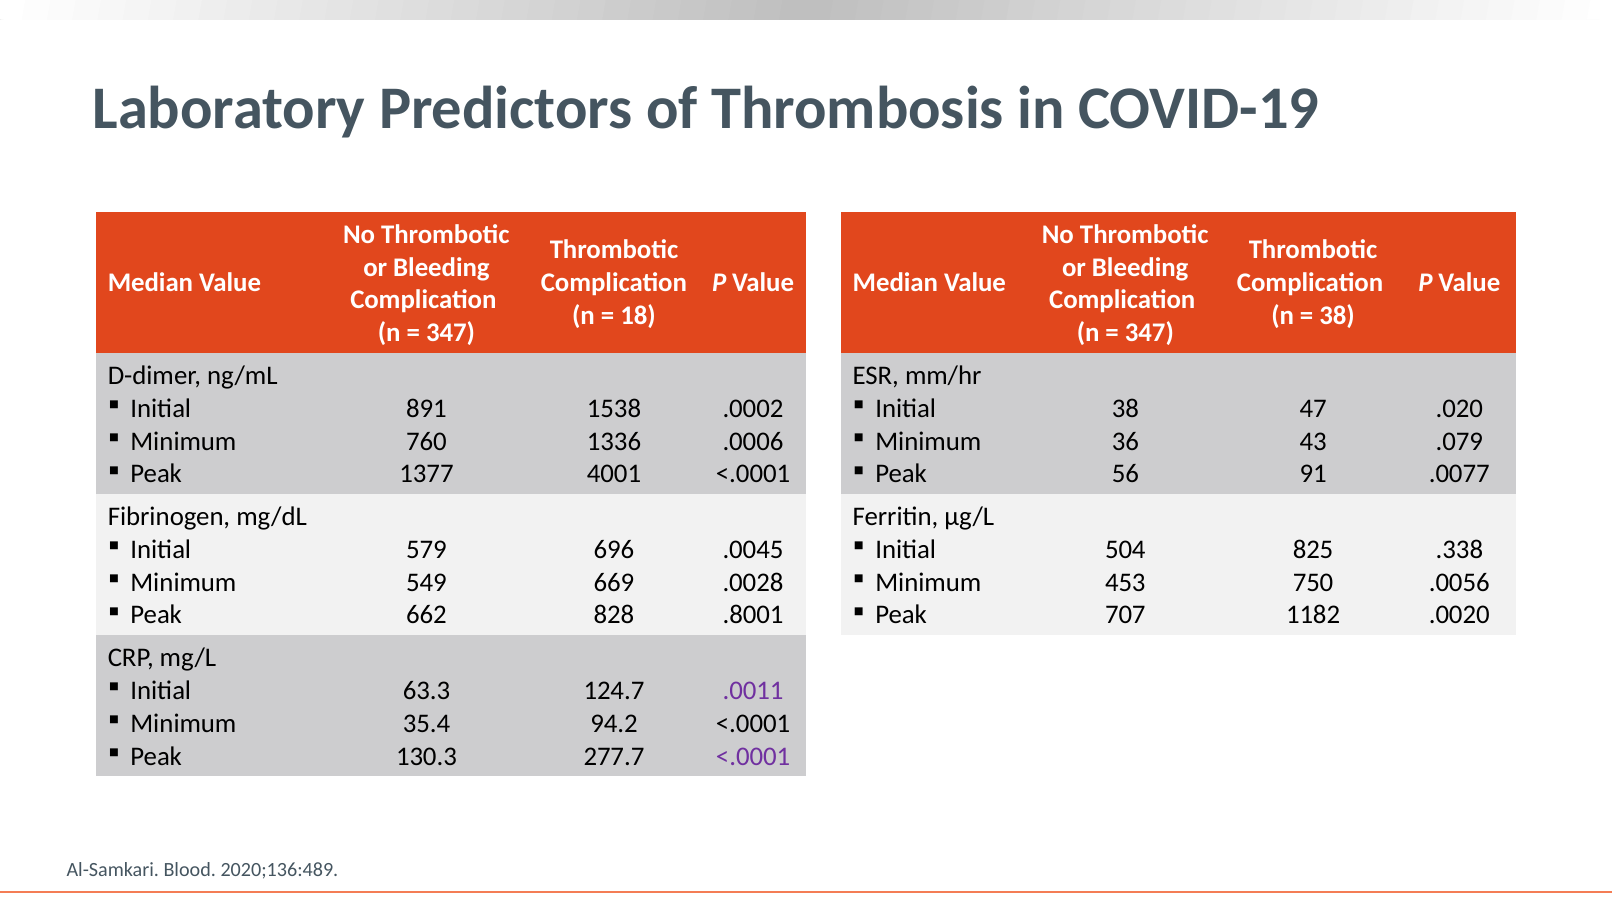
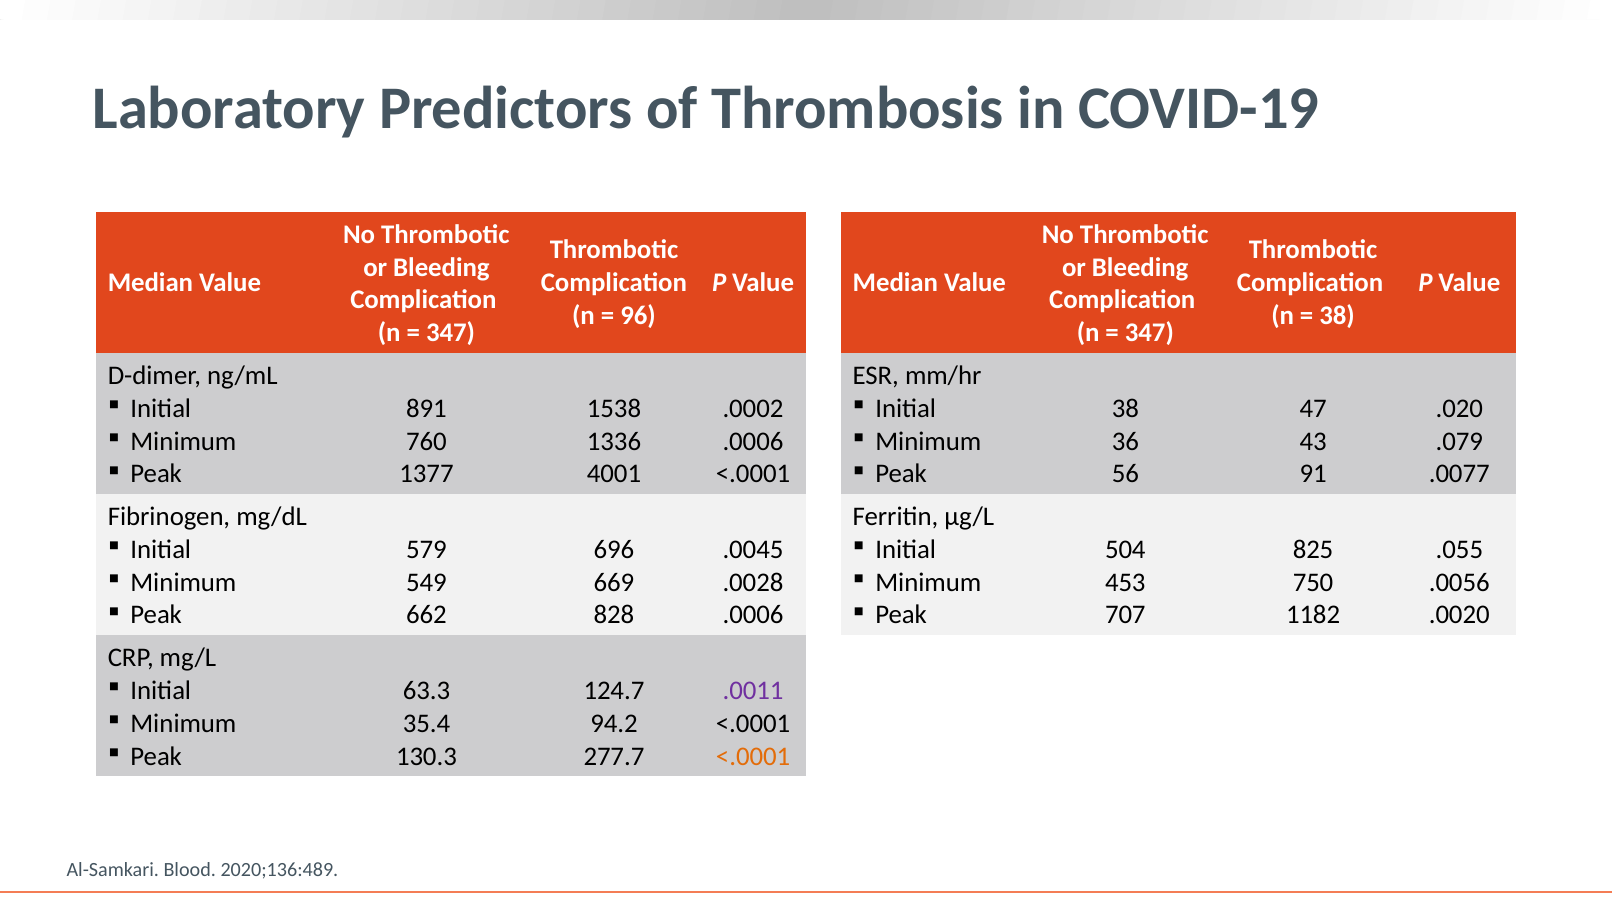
18: 18 -> 96
.338: .338 -> .055
.8001 at (753, 615): .8001 -> .0006
<.0001 at (753, 756) colour: purple -> orange
